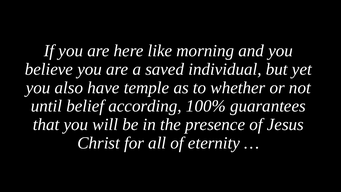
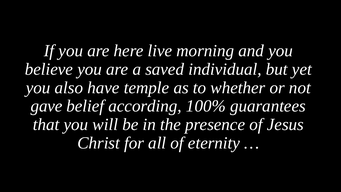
like: like -> live
until: until -> gave
